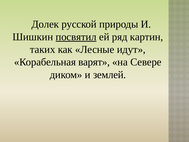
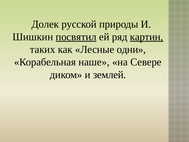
картин underline: none -> present
идут: идут -> одни
варят: варят -> наше
